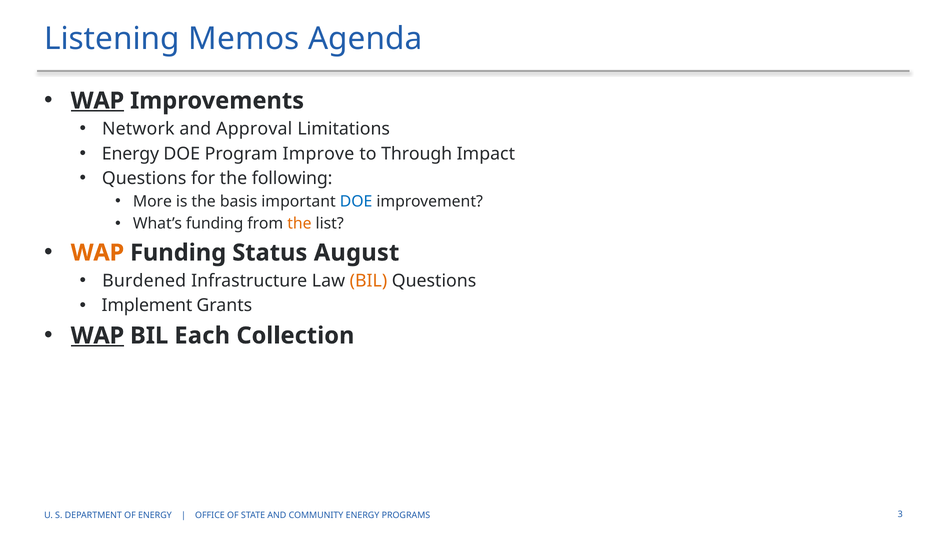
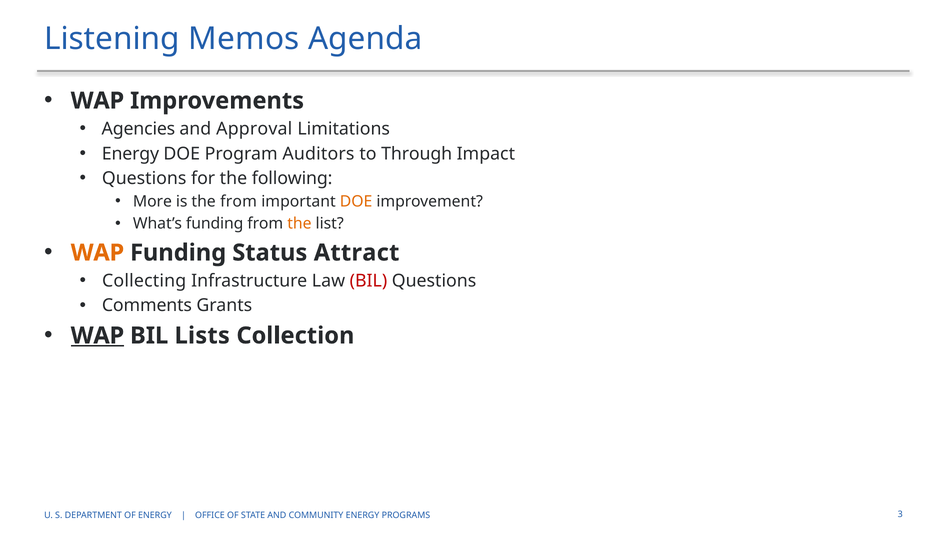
WAP at (97, 101) underline: present -> none
Network: Network -> Agencies
Improve: Improve -> Auditors
the basis: basis -> from
DOE at (356, 202) colour: blue -> orange
August: August -> Attract
Burdened: Burdened -> Collecting
BIL at (368, 281) colour: orange -> red
Implement: Implement -> Comments
Each: Each -> Lists
